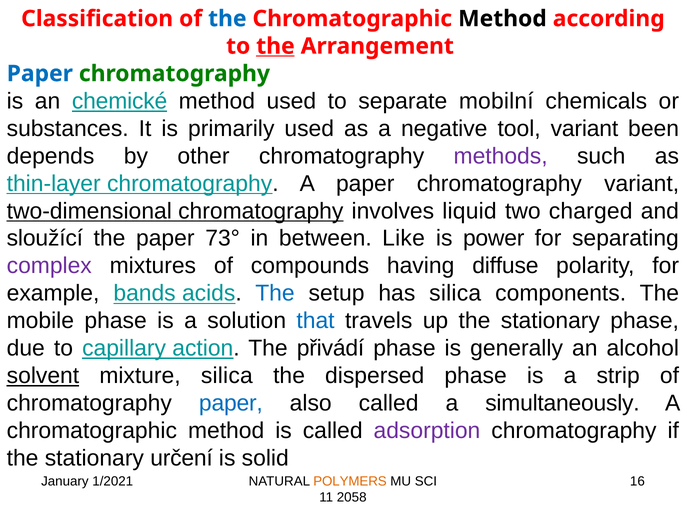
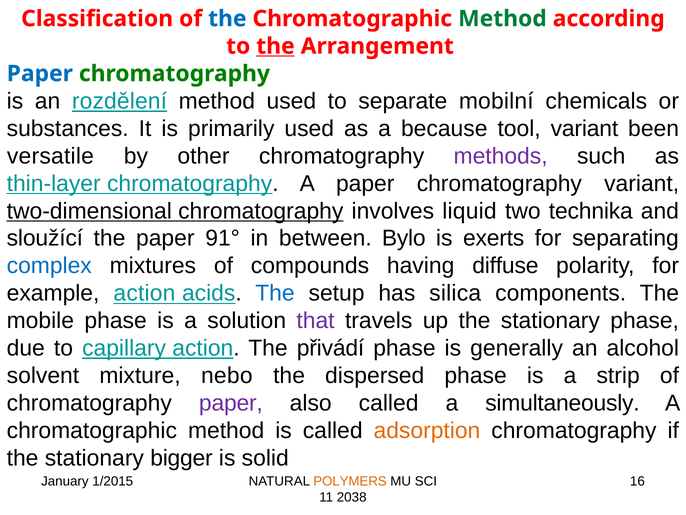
Method at (502, 19) colour: black -> green
chemické: chemické -> rozdělení
negative: negative -> because
depends: depends -> versatile
charged: charged -> technika
73°: 73° -> 91°
Like: Like -> Bylo
power: power -> exerts
complex colour: purple -> blue
example bands: bands -> action
that colour: blue -> purple
solvent underline: present -> none
mixture silica: silica -> nebo
paper at (231, 403) colour: blue -> purple
adsorption colour: purple -> orange
určení: určení -> bigger
1/2021: 1/2021 -> 1/2015
2058: 2058 -> 2038
